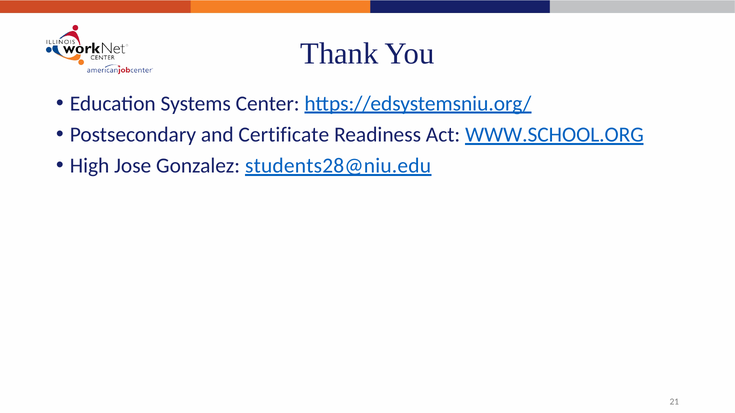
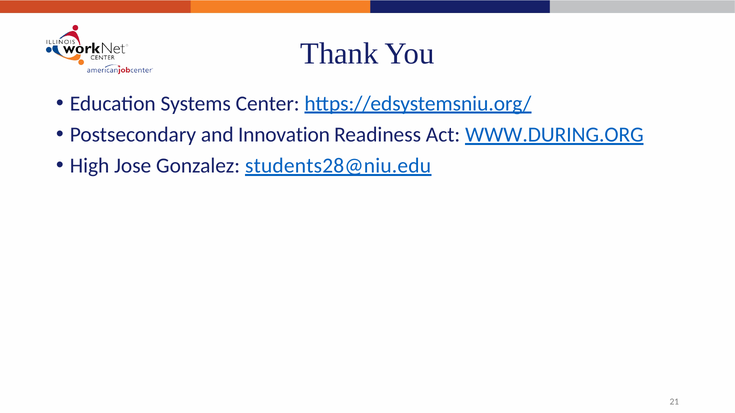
Certificate: Certificate -> Innovation
WWW.SCHOOL.ORG: WWW.SCHOOL.ORG -> WWW.DURING.ORG
